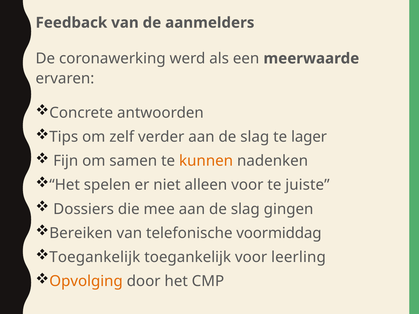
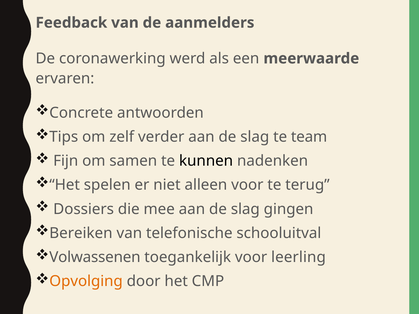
lager: lager -> team
kunnen colour: orange -> black
juiste: juiste -> terug
voormiddag: voormiddag -> schooluitval
Toegankelijk at (95, 257): Toegankelijk -> Volwassenen
